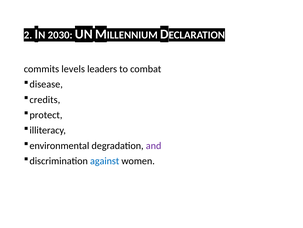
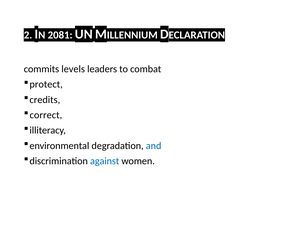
2030: 2030 -> 2081
disease: disease -> protect
protect: protect -> correct
and colour: purple -> blue
